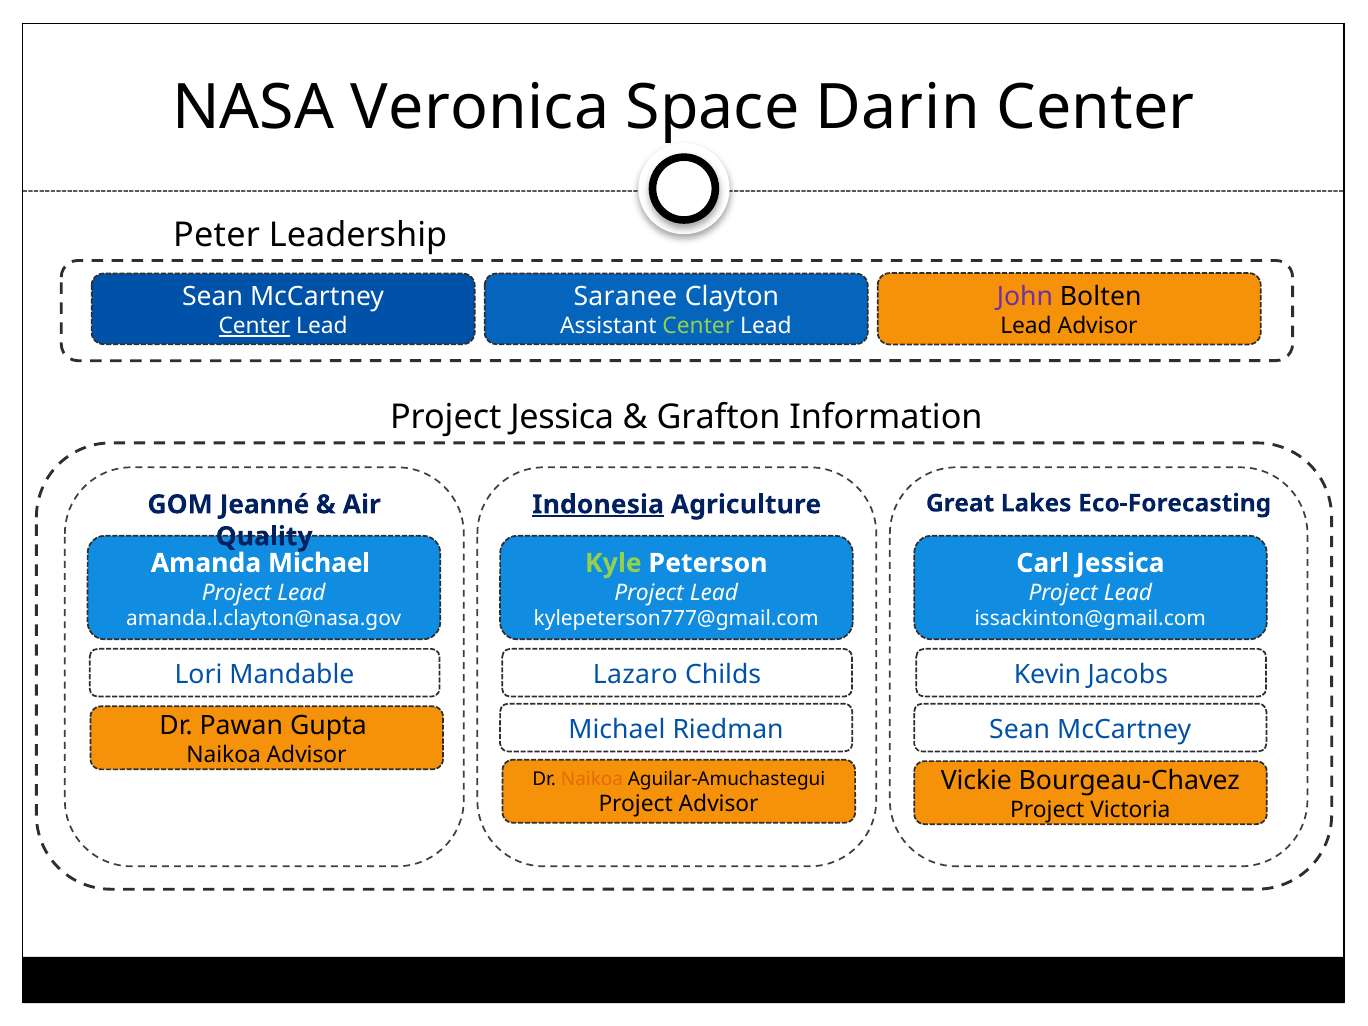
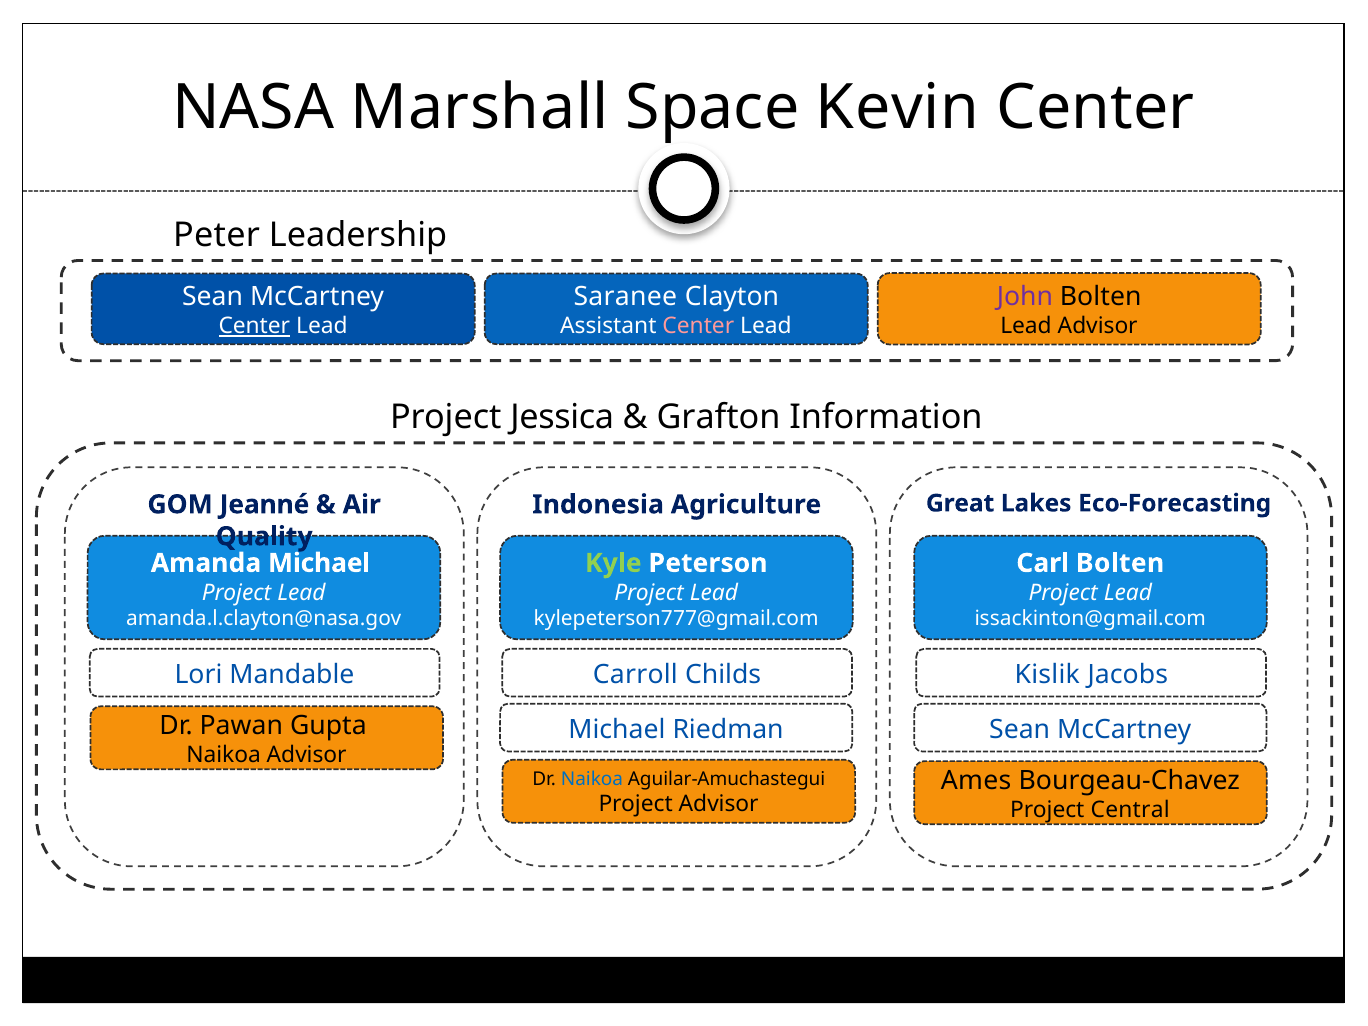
Veronica: Veronica -> Marshall
Darin: Darin -> Kevin
Center at (698, 326) colour: light green -> pink
Indonesia underline: present -> none
Carl Jessica: Jessica -> Bolten
Lazaro: Lazaro -> Carroll
Kevin: Kevin -> Kislik
Vickie: Vickie -> Ames
Naikoa at (592, 779) colour: orange -> blue
Victoria: Victoria -> Central
